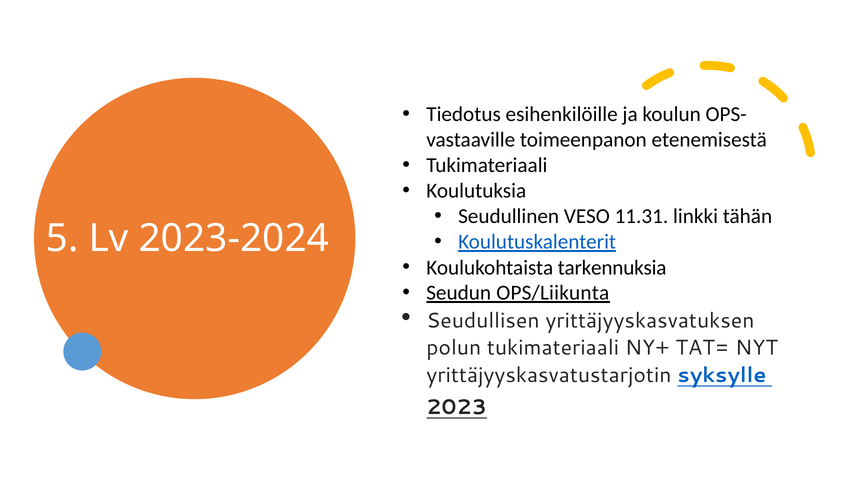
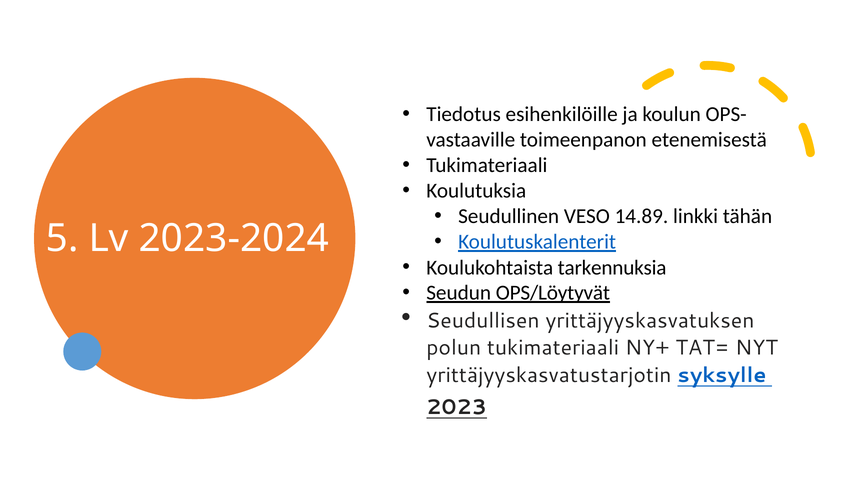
11.31: 11.31 -> 14.89
OPS/Liikunta: OPS/Liikunta -> OPS/Löytyvät
